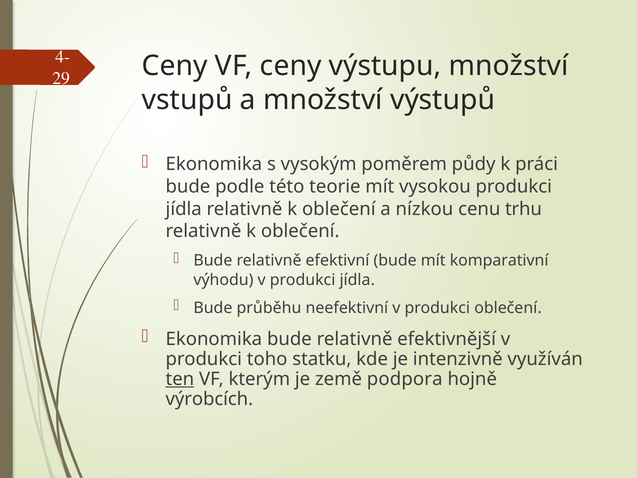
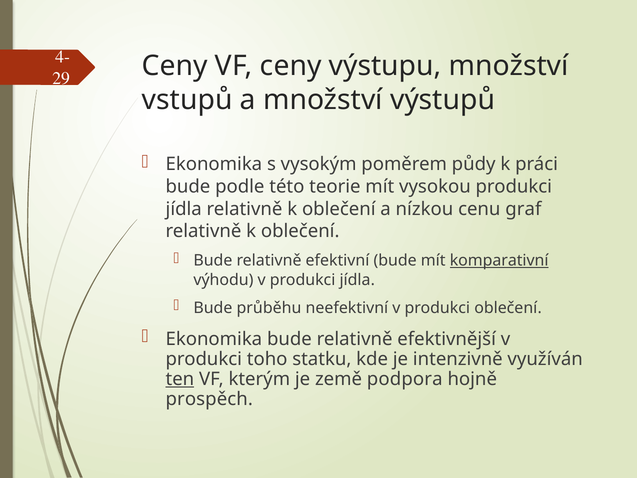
trhu: trhu -> graf
komparativní underline: none -> present
výrobcích: výrobcích -> prospěch
